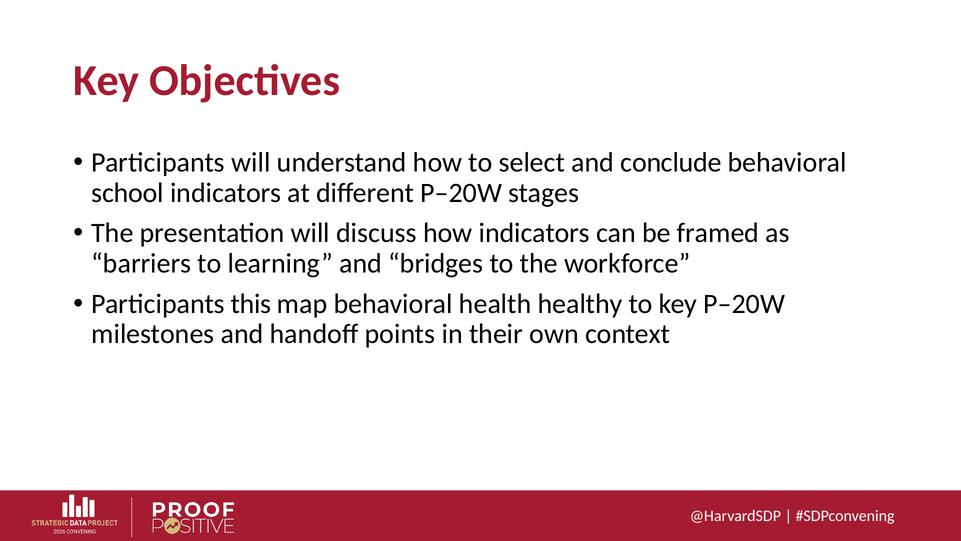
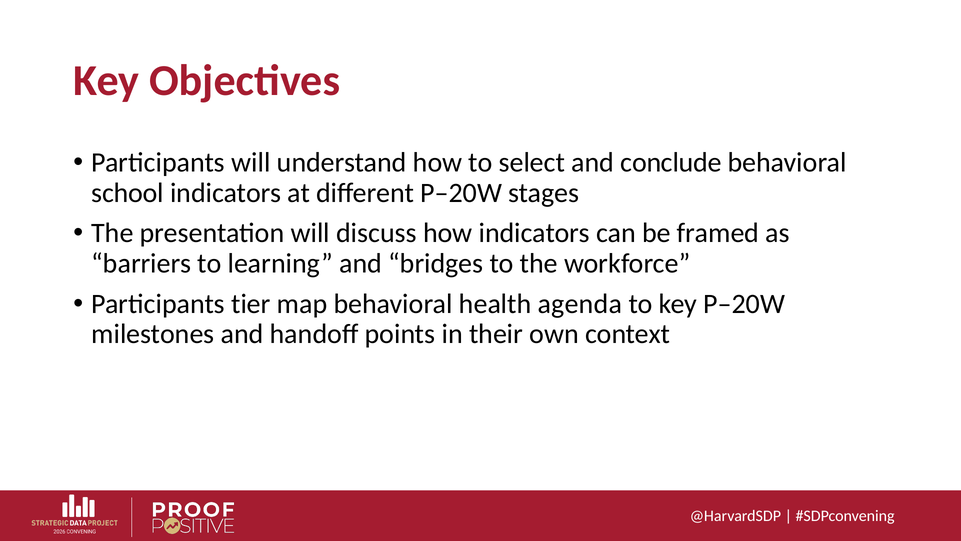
this: this -> tier
healthy: healthy -> agenda
